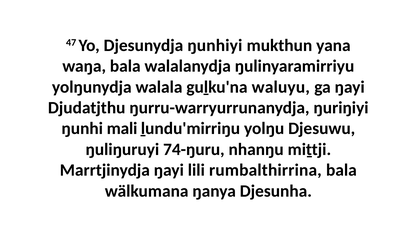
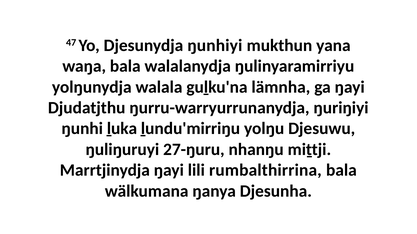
waluyu: waluyu -> lämnha
mali: mali -> ḻuka
74-ŋuru: 74-ŋuru -> 27-ŋuru
